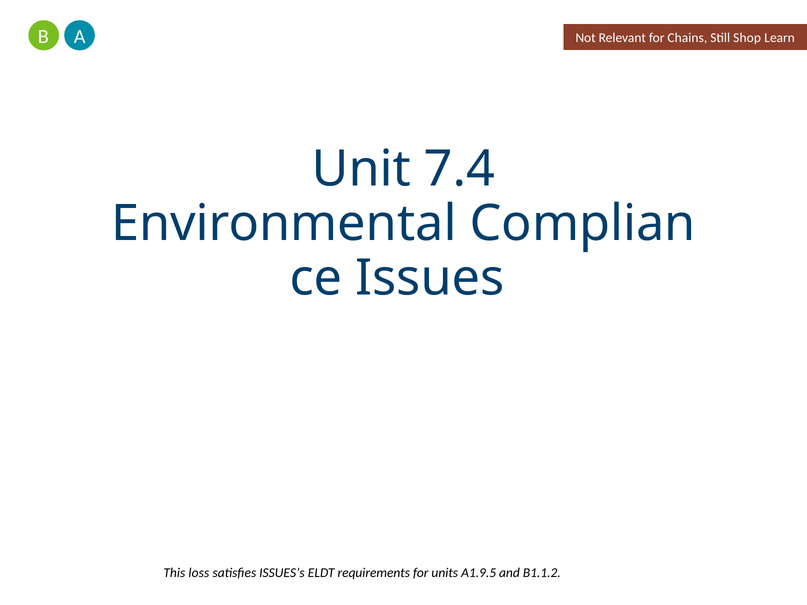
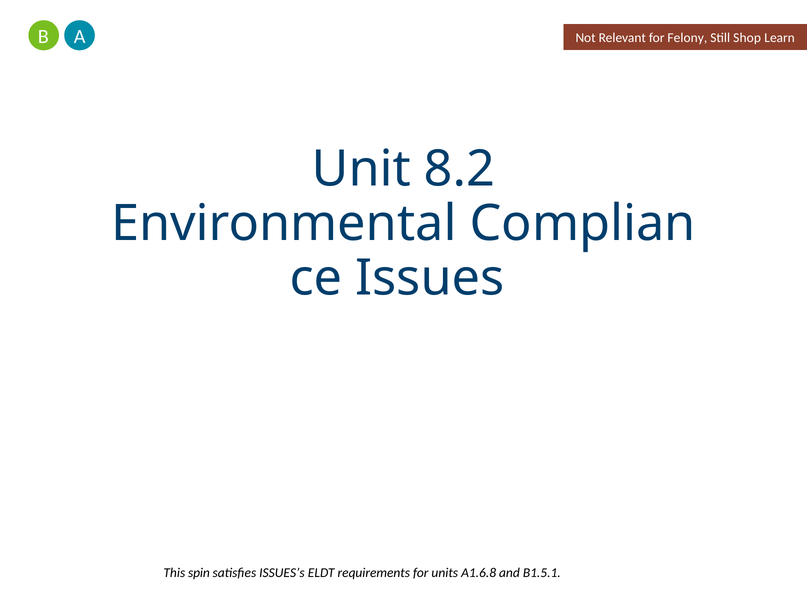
Chains: Chains -> Felony
7.4: 7.4 -> 8.2
loss: loss -> spin
A1.9.5: A1.9.5 -> A1.6.8
B1.1.2: B1.1.2 -> B1.5.1
